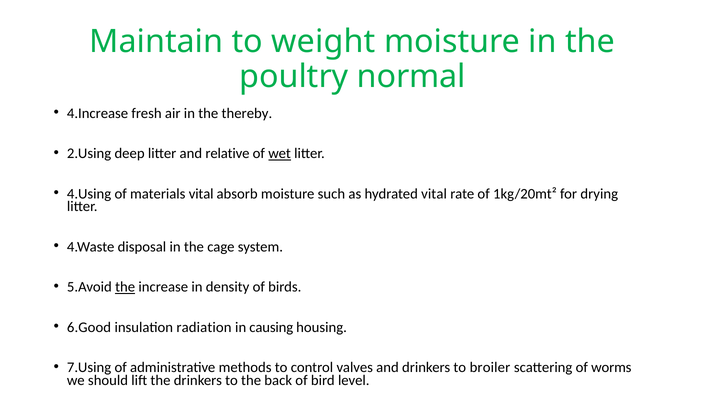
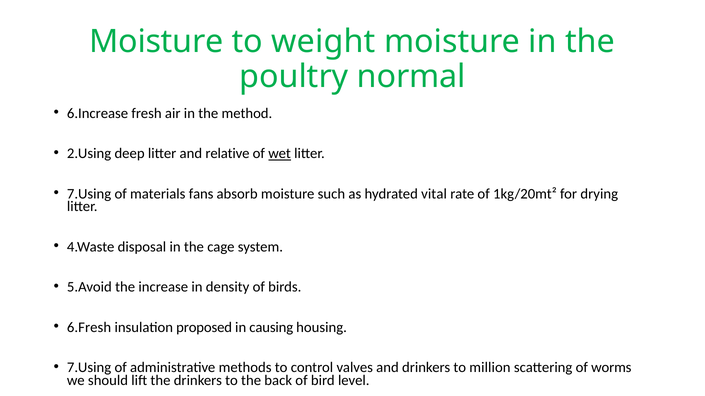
Maintain at (156, 42): Maintain -> Moisture
4.Increase: 4.Increase -> 6.Increase
thereby: thereby -> method
4.Using at (89, 194): 4.Using -> 7.Using
materials vital: vital -> fans
the at (125, 287) underline: present -> none
6.Good: 6.Good -> 6.Fresh
radiation: radiation -> proposed
broiler: broiler -> million
